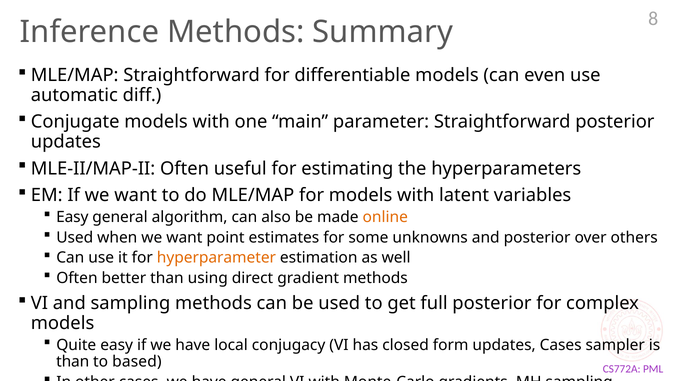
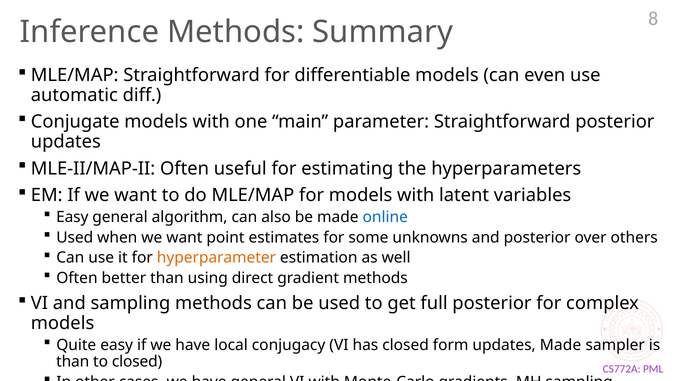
online colour: orange -> blue
updates Cases: Cases -> Made
to based: based -> closed
